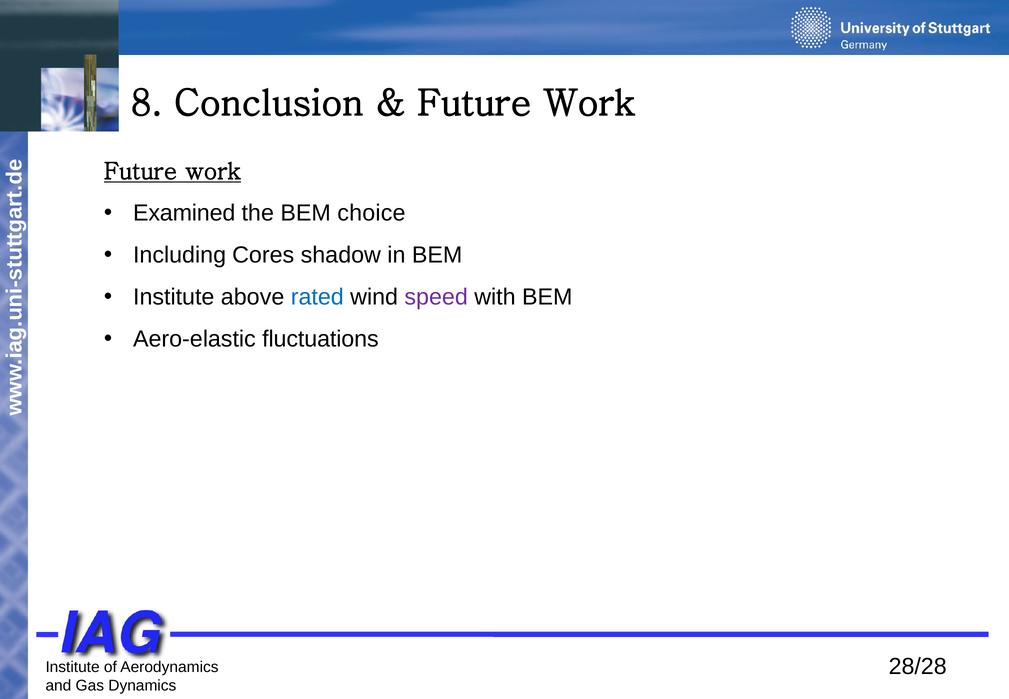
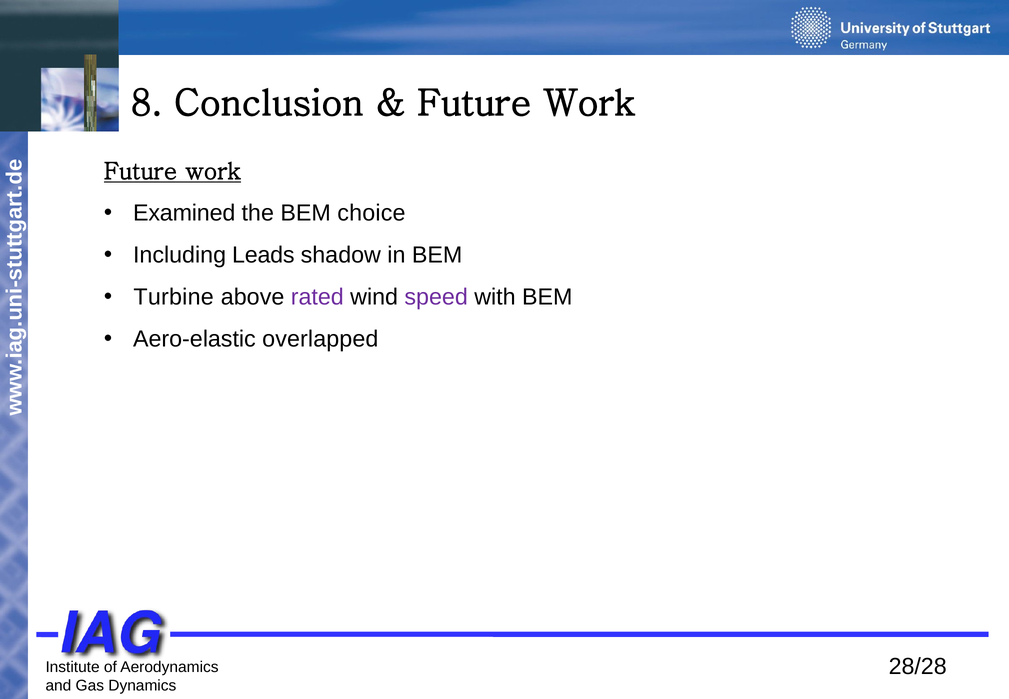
Cores: Cores -> Leads
Institute at (174, 297): Institute -> Turbine
rated colour: blue -> purple
fluctuations: fluctuations -> overlapped
